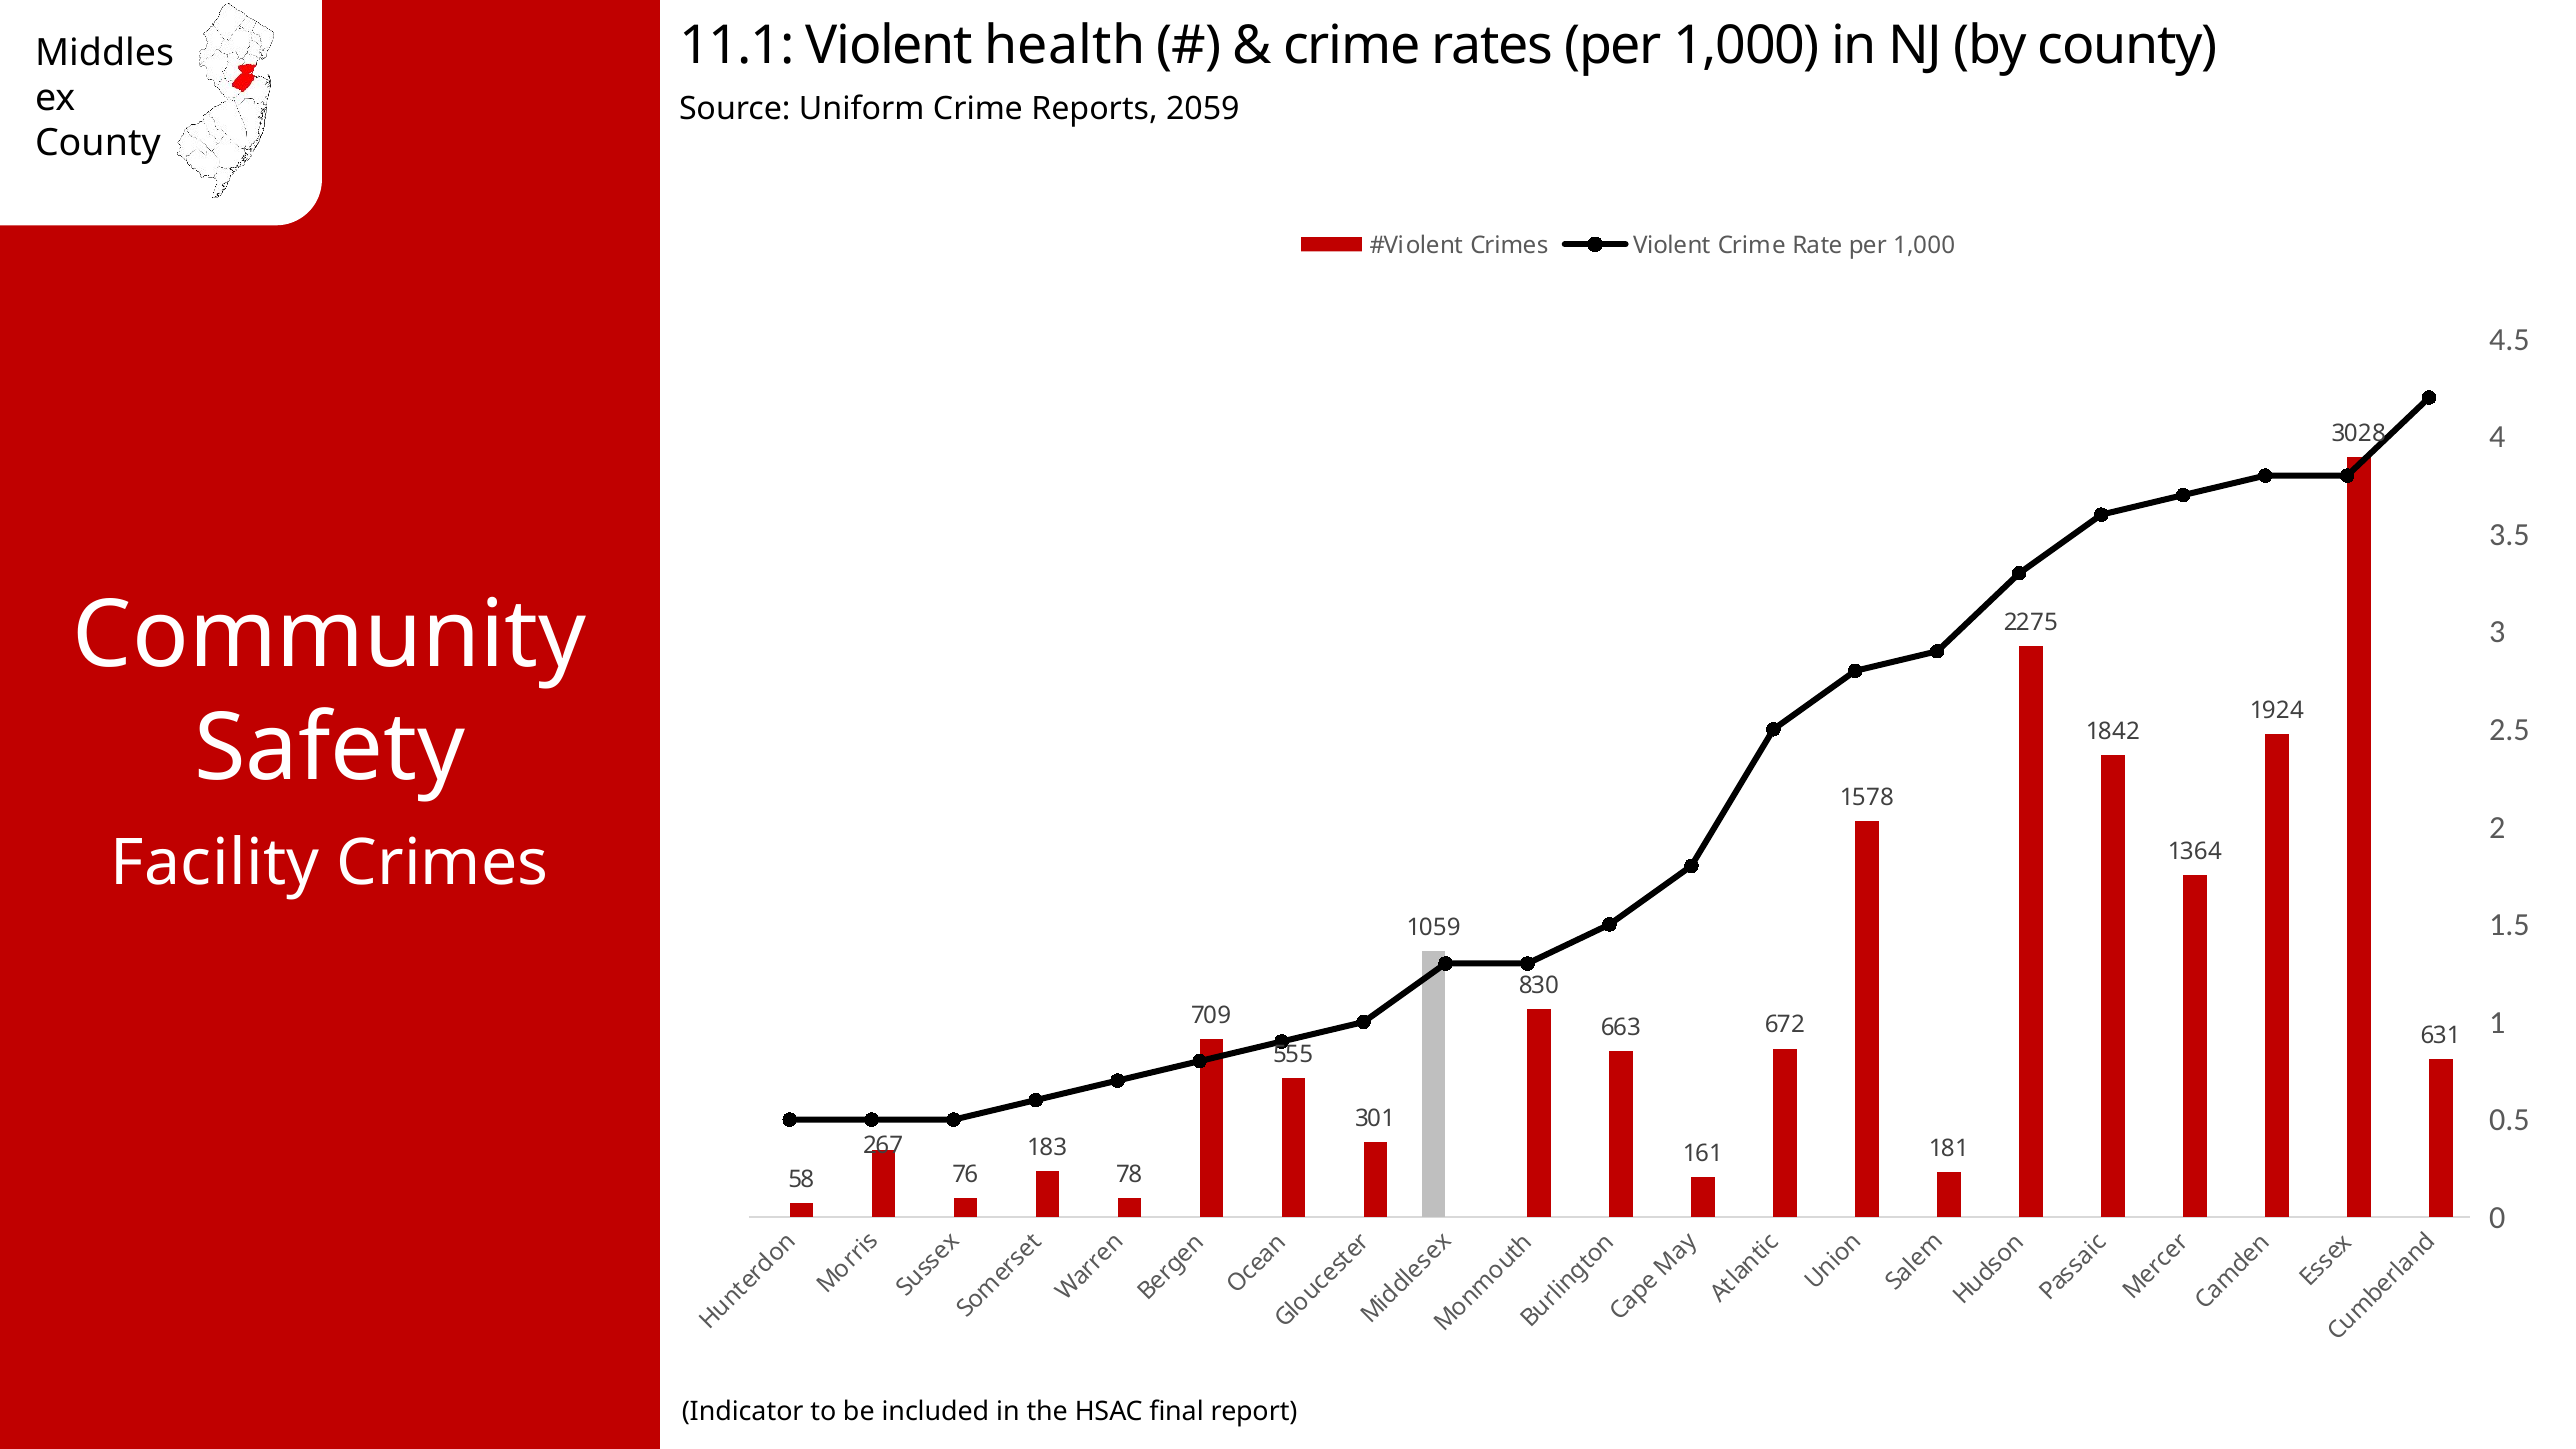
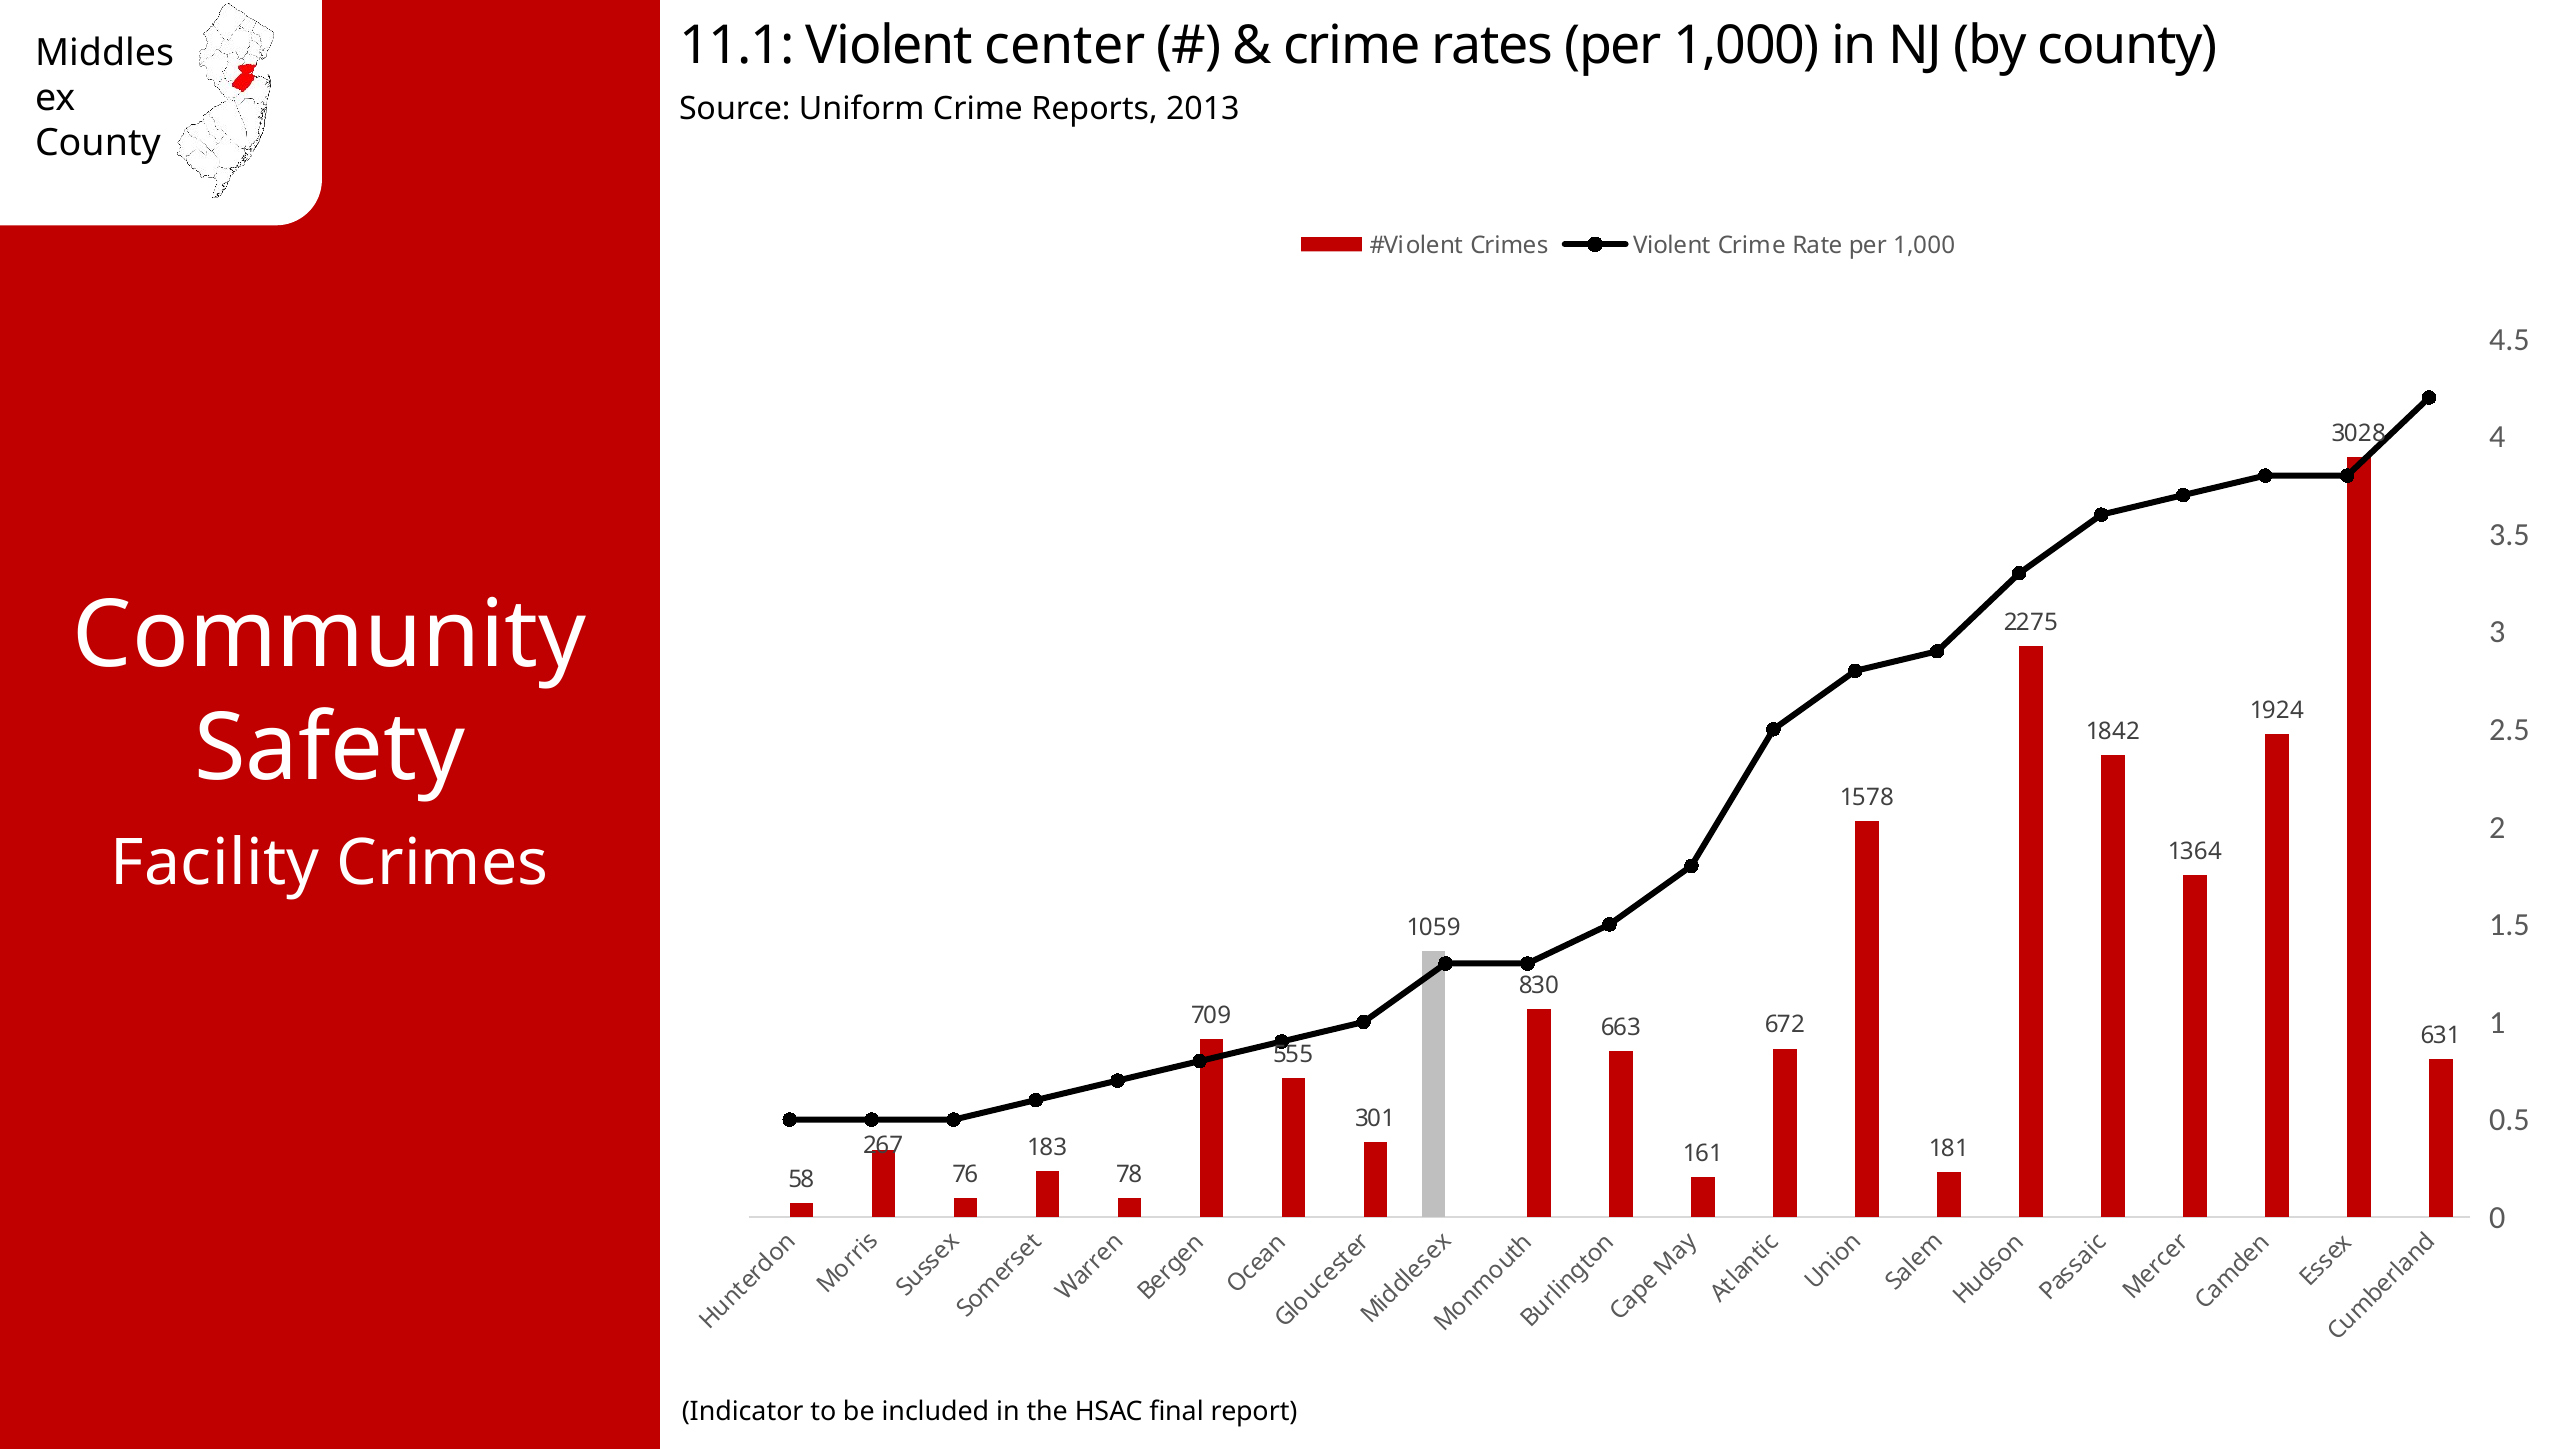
health: health -> center
2059: 2059 -> 2013
